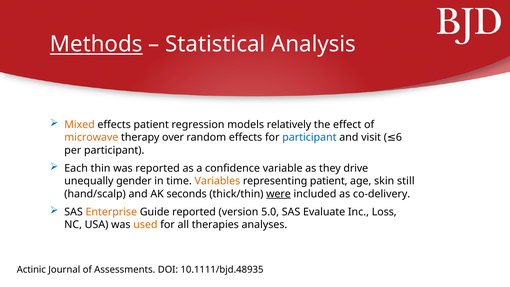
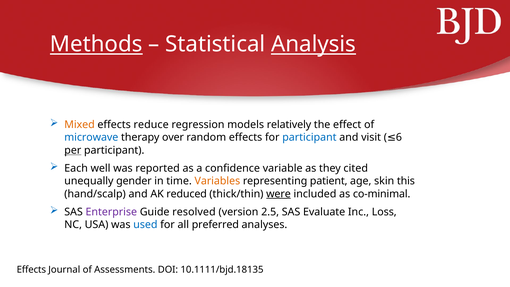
Analysis underline: none -> present
effects patient: patient -> reduce
microwave colour: orange -> blue
per underline: none -> present
thin: thin -> well
drive: drive -> cited
still: still -> this
seconds: seconds -> reduced
co-delivery: co-delivery -> co-minimal
Enterprise colour: orange -> purple
Guide reported: reported -> resolved
5.0: 5.0 -> 2.5
used colour: orange -> blue
therapies: therapies -> preferred
Actinic at (31, 270): Actinic -> Effects
10.1111/bjd.48935: 10.1111/bjd.48935 -> 10.1111/bjd.18135
